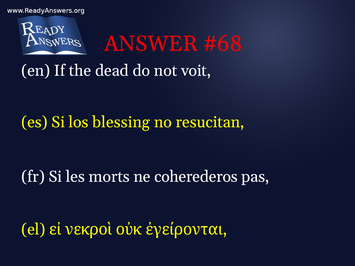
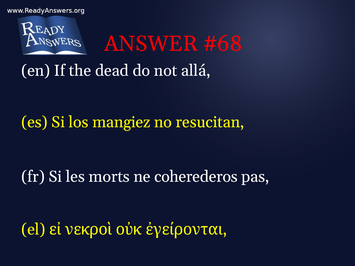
voit: voit -> allá
blessing: blessing -> mangiez
